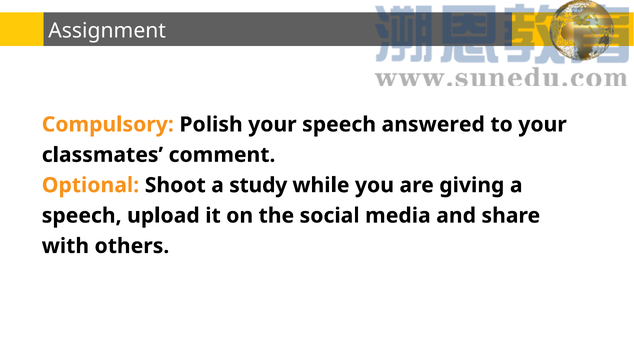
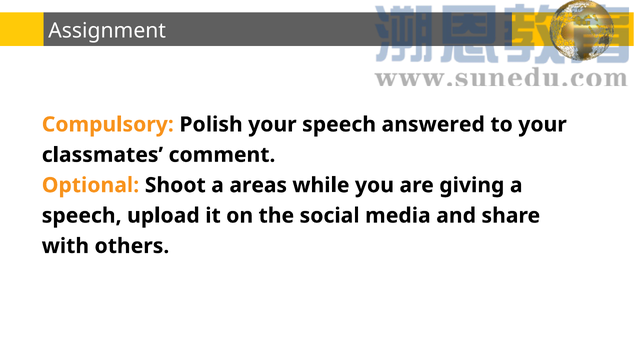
study: study -> areas
